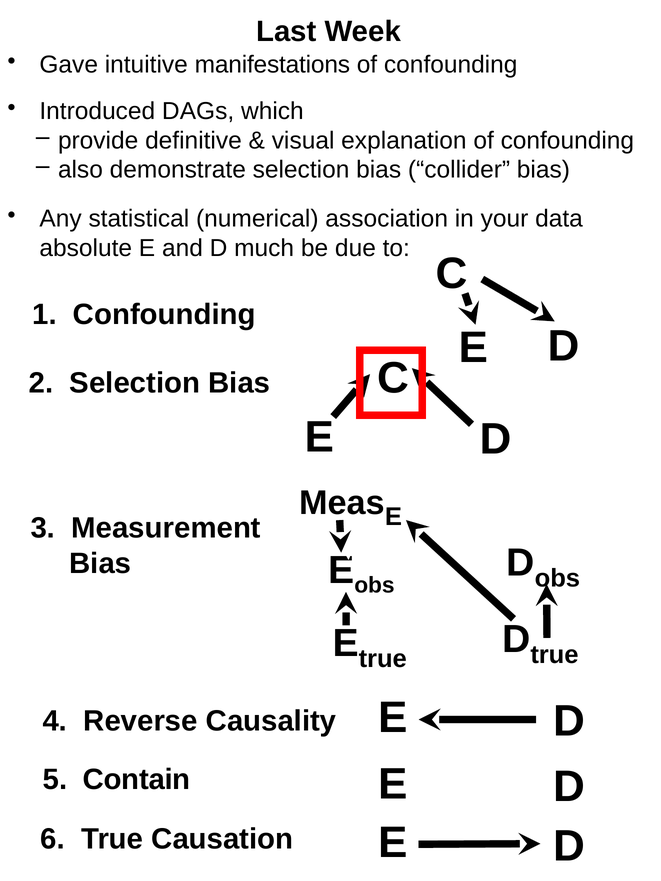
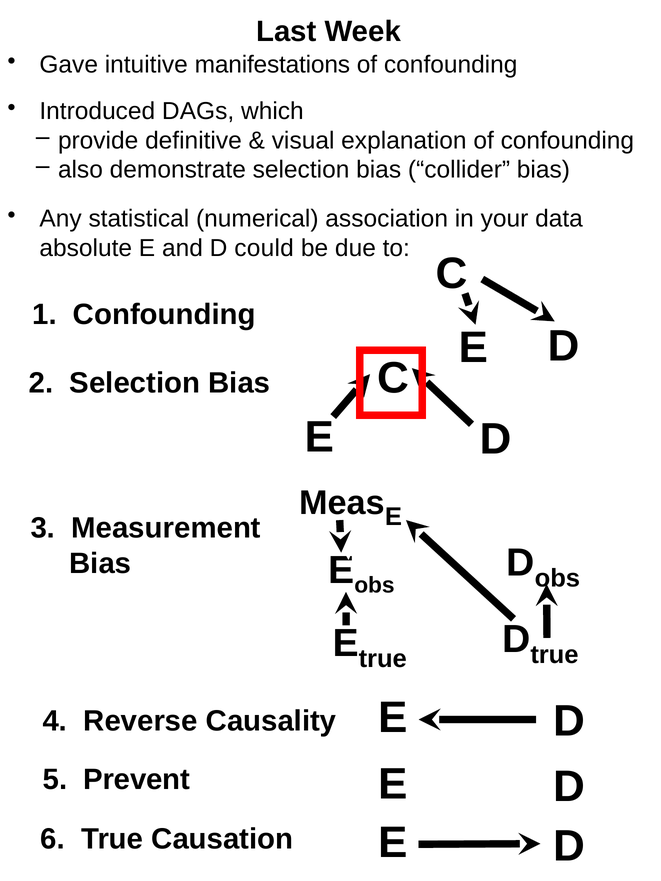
much: much -> could
Contain: Contain -> Prevent
